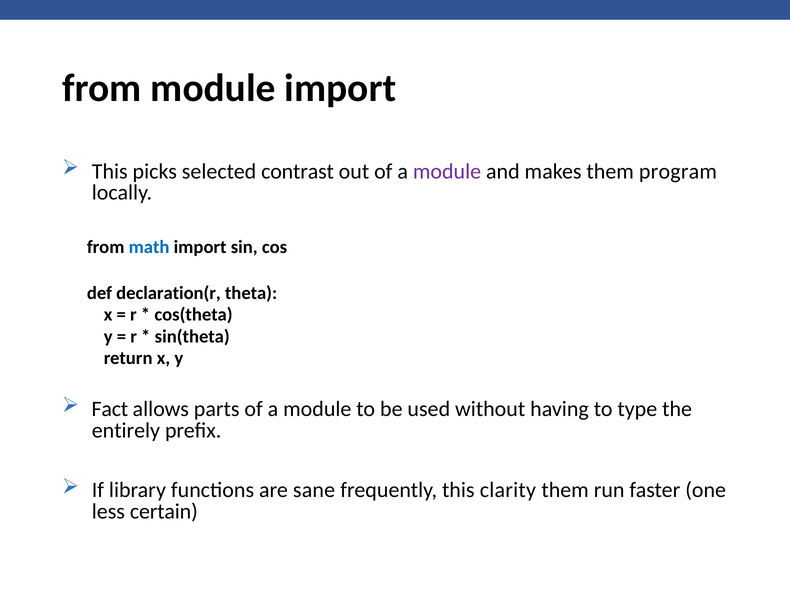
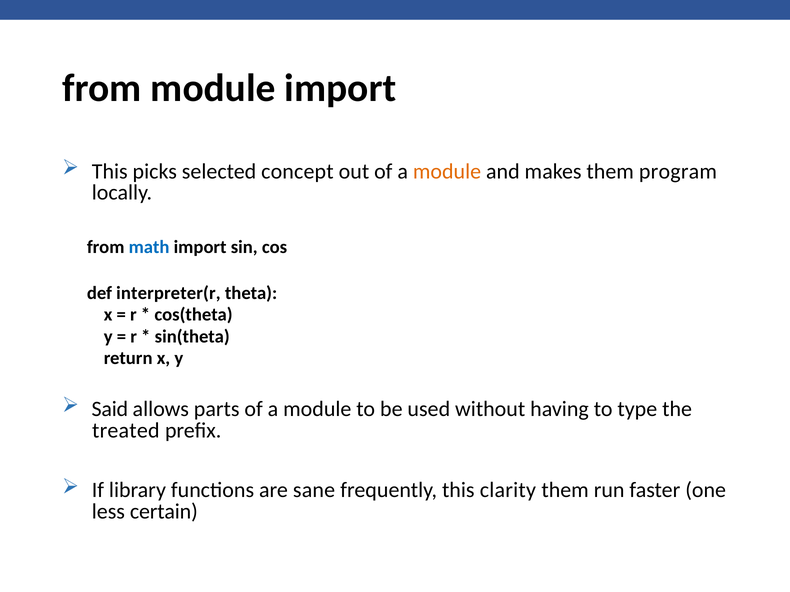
contrast: contrast -> concept
module at (447, 171) colour: purple -> orange
declaration(r: declaration(r -> interpreter(r
Fact: Fact -> Said
entirely: entirely -> treated
